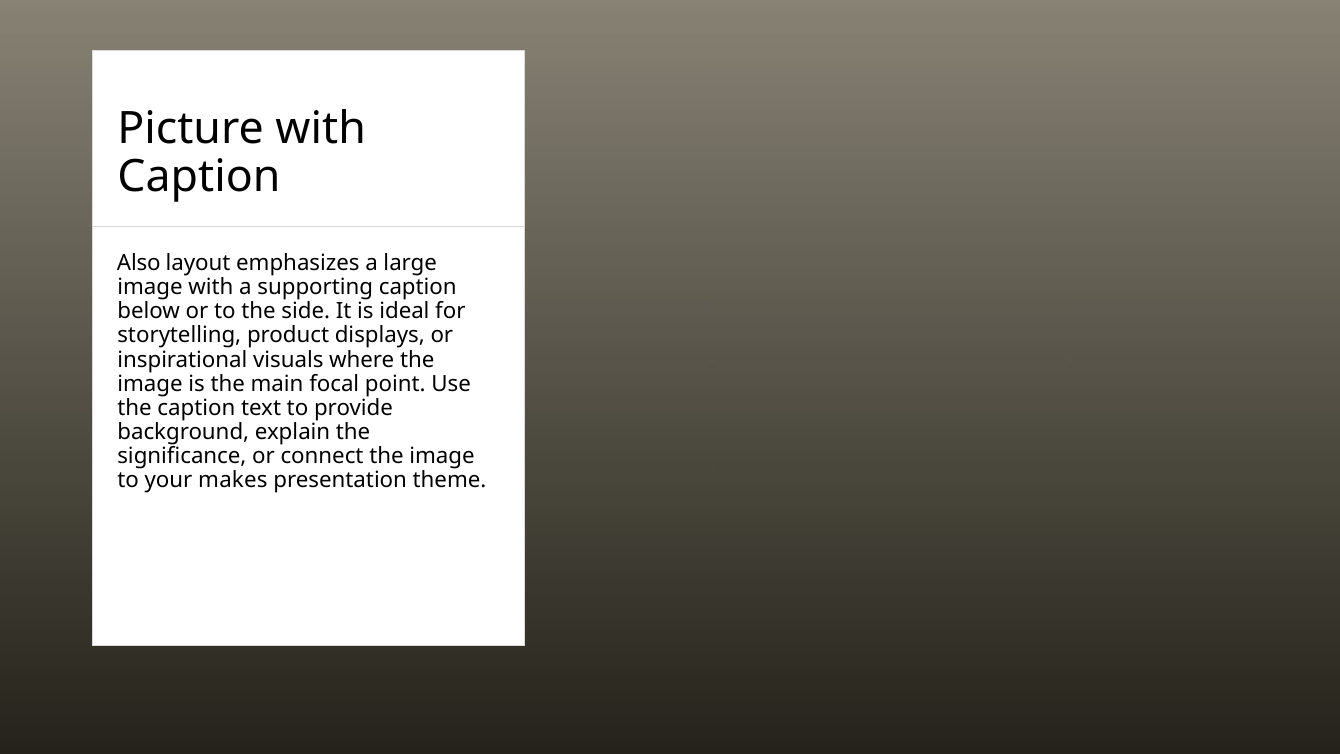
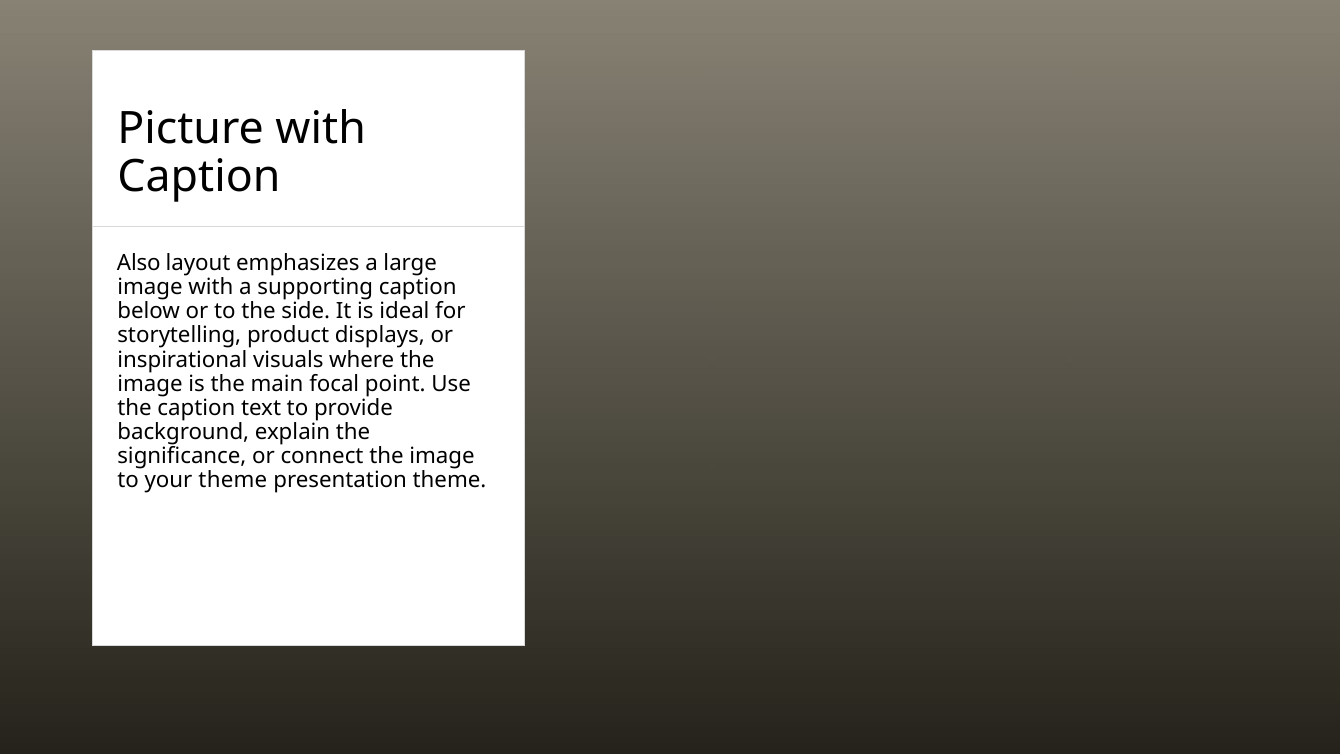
your makes: makes -> theme
